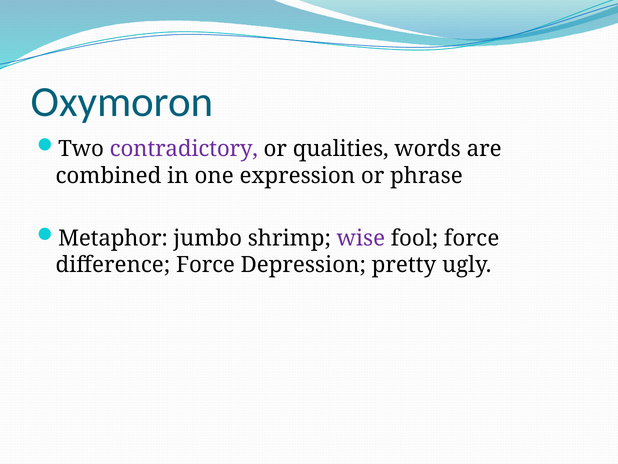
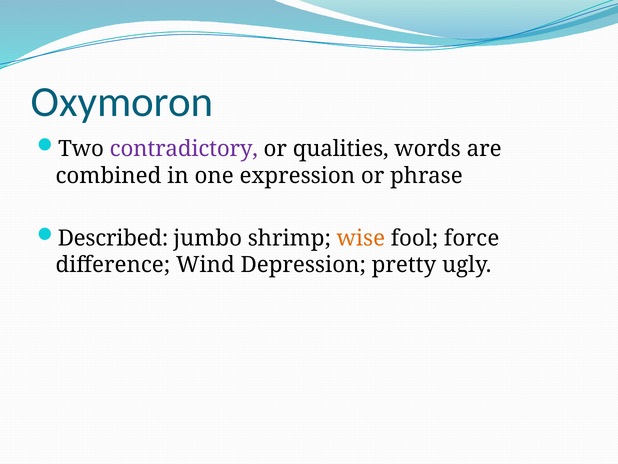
Metaphor: Metaphor -> Described
wise colour: purple -> orange
difference Force: Force -> Wind
